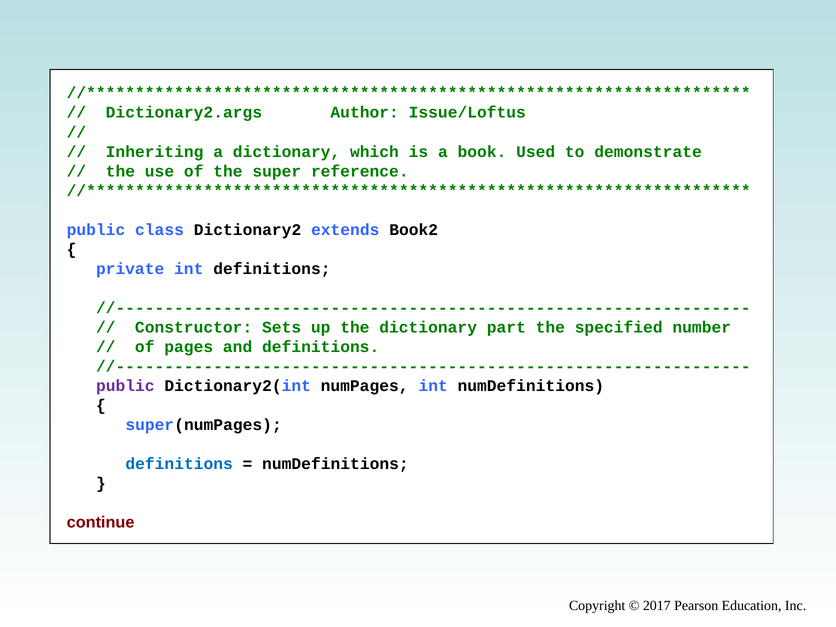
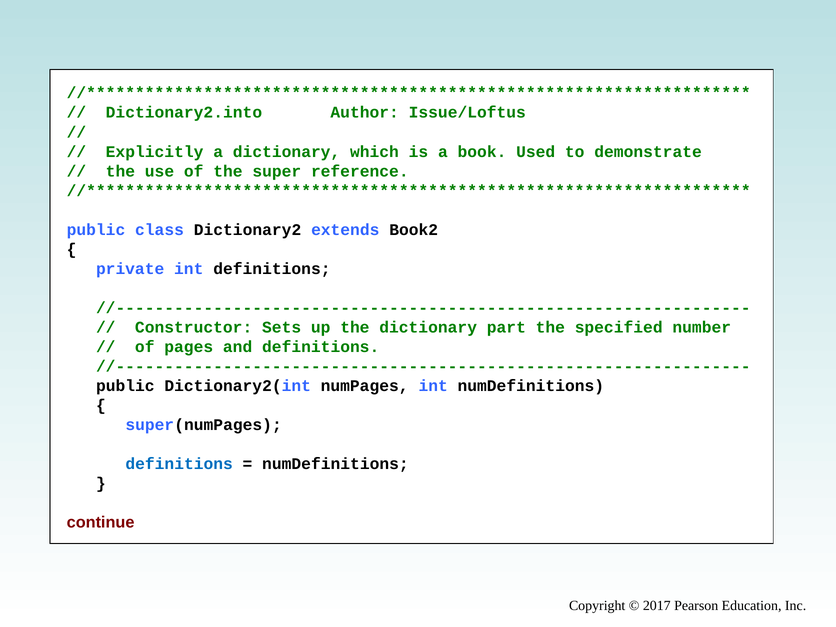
Dictionary2.args: Dictionary2.args -> Dictionary2.into
Inheriting: Inheriting -> Explicitly
public at (125, 386) colour: purple -> black
